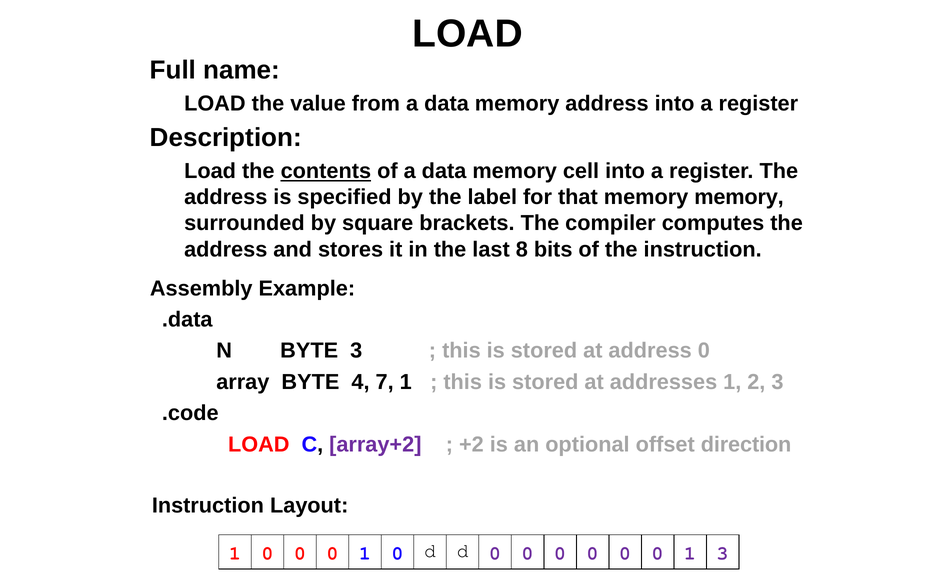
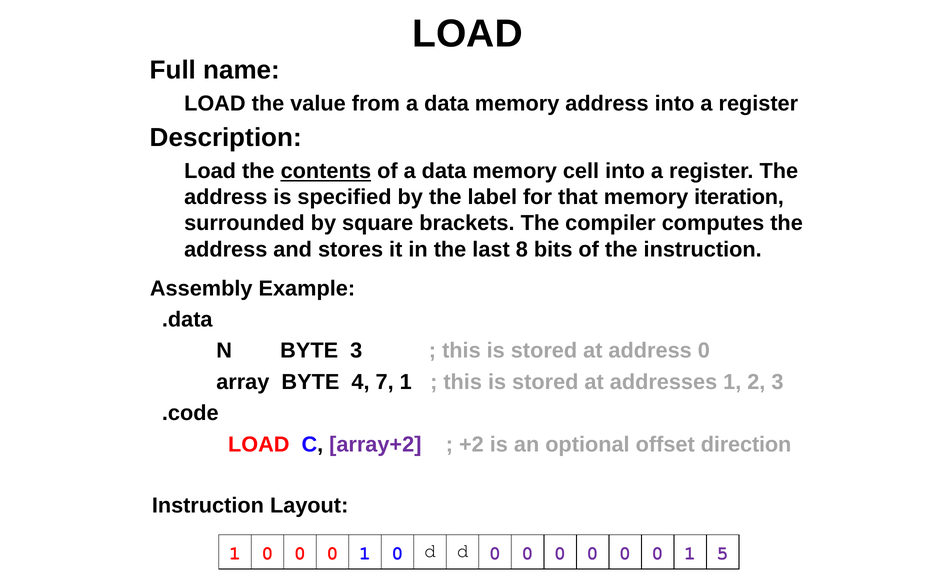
memory memory: memory -> iteration
1 3: 3 -> 5
